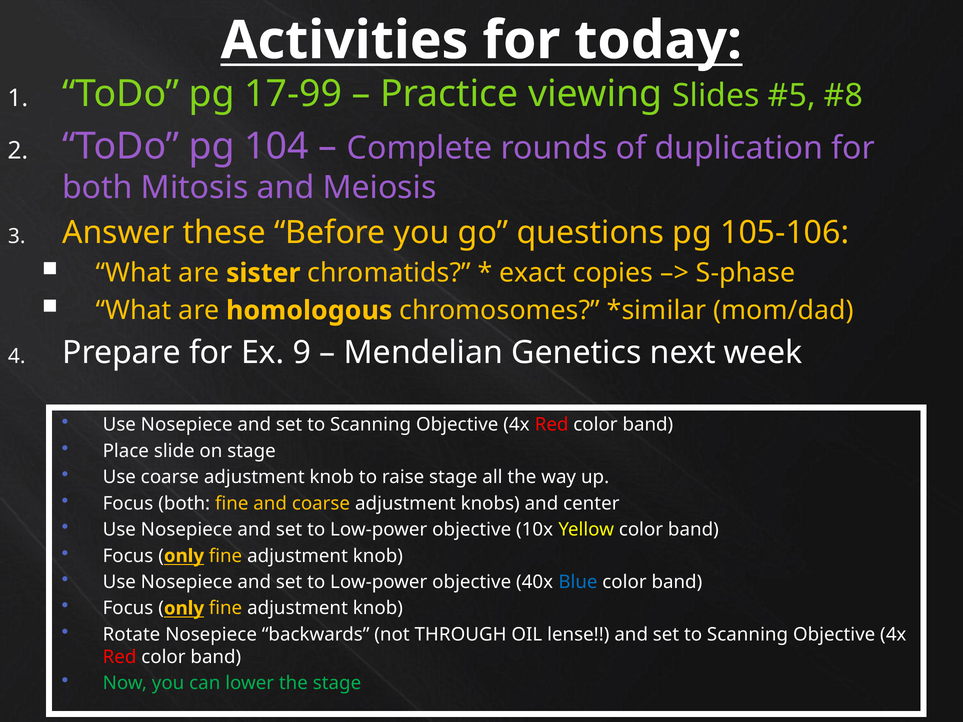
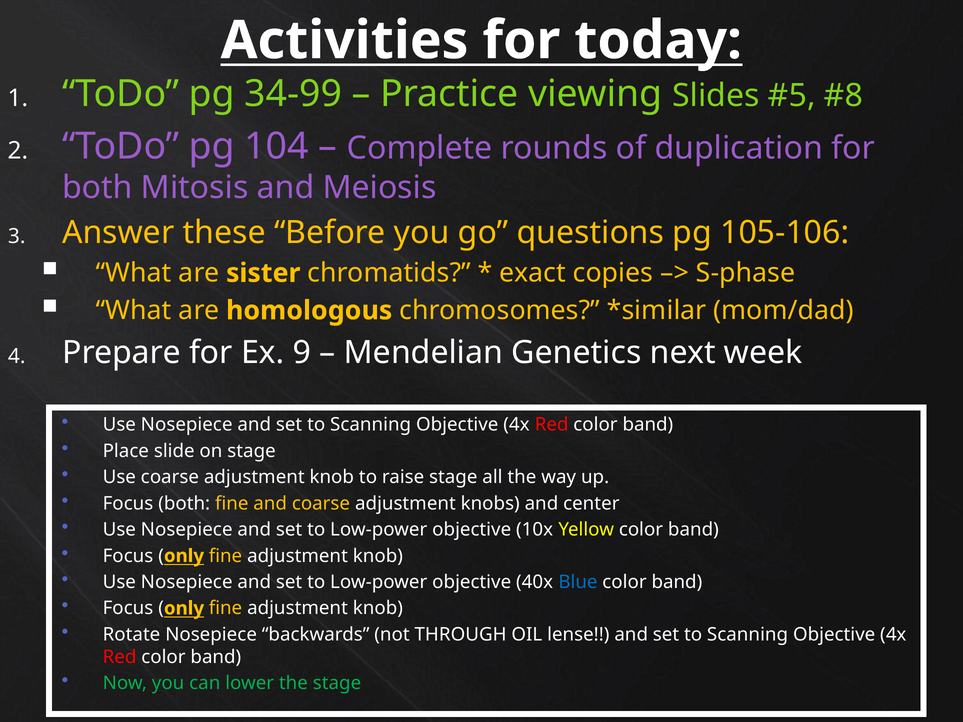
17-99: 17-99 -> 34-99
